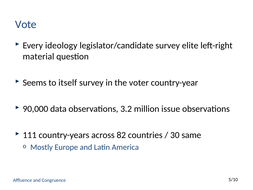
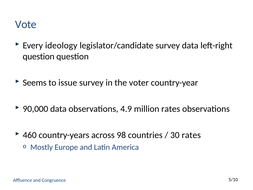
survey elite: elite -> data
material at (38, 56): material -> question
itself: itself -> issue
3.2: 3.2 -> 4.9
million issue: issue -> rates
111: 111 -> 460
82: 82 -> 98
30 same: same -> rates
